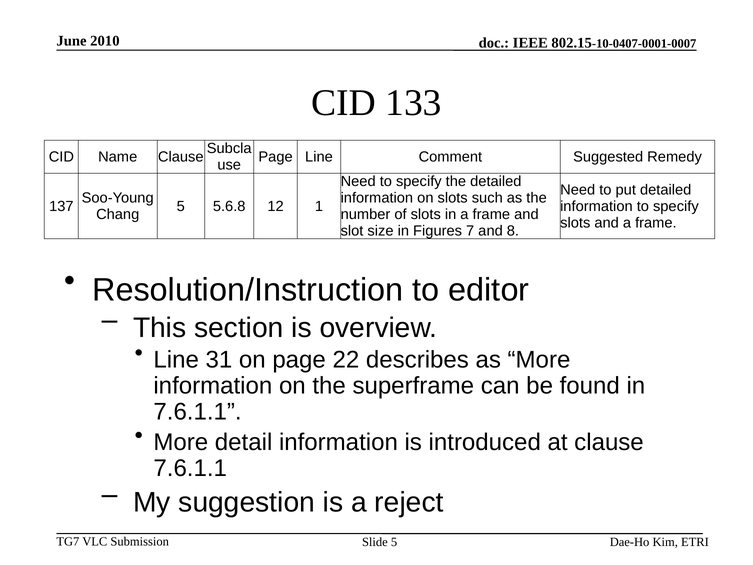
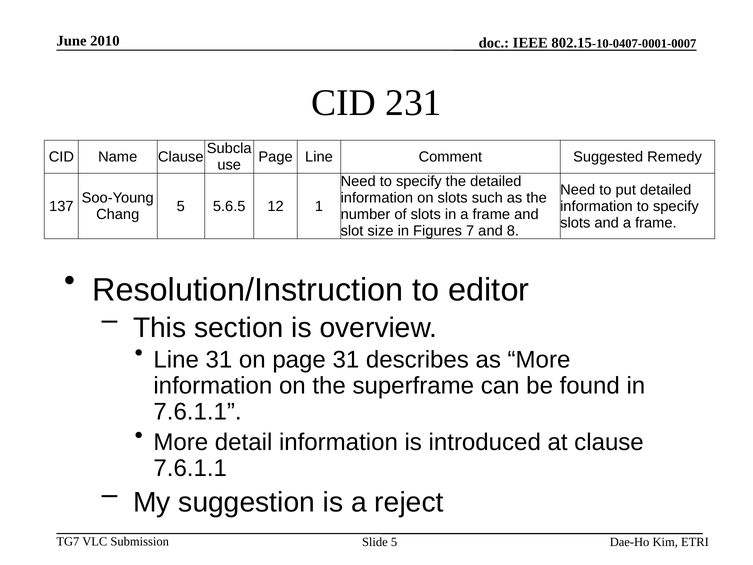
133: 133 -> 231
5.6.8: 5.6.8 -> 5.6.5
page 22: 22 -> 31
